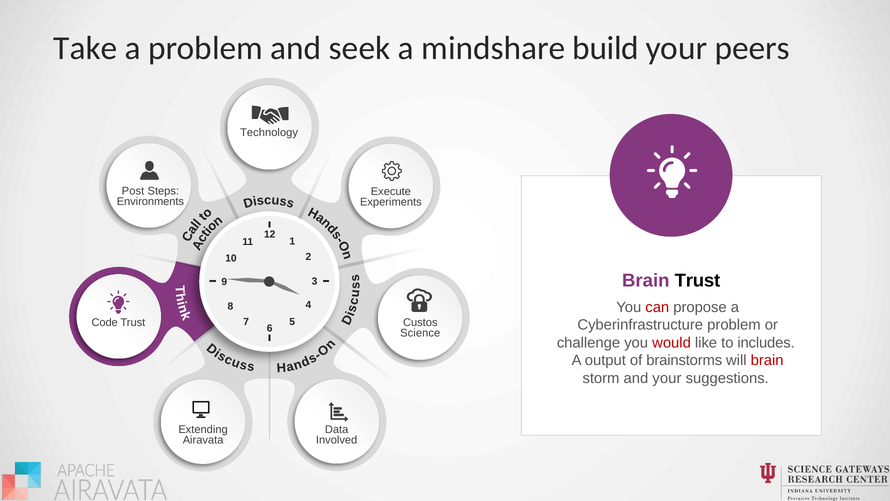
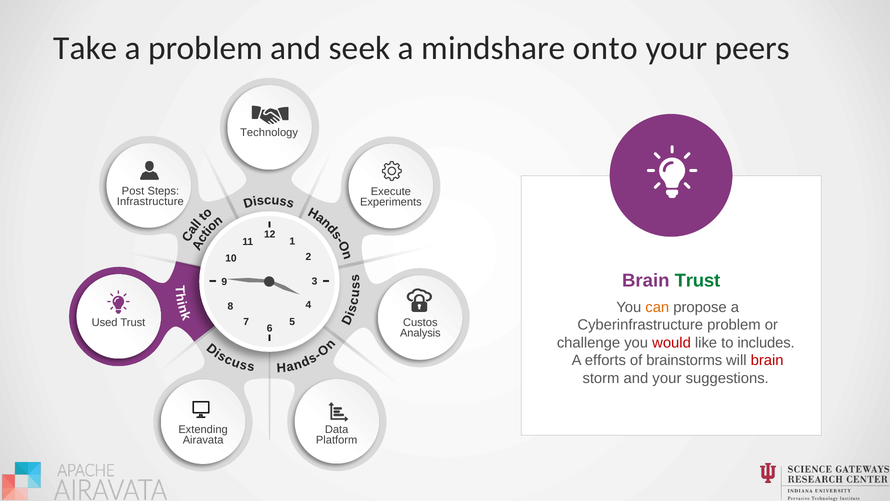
build: build -> onto
Environments: Environments -> Infrastructure
Trust at (697, 281) colour: black -> green
can colour: red -> orange
Code: Code -> Used
Science: Science -> Analysis
output: output -> efforts
Involved: Involved -> Platform
